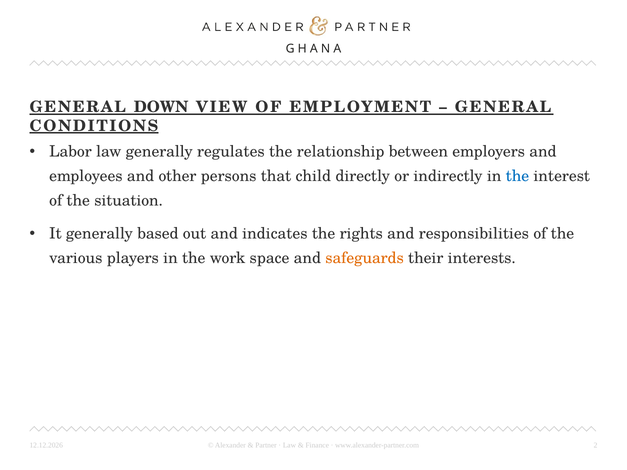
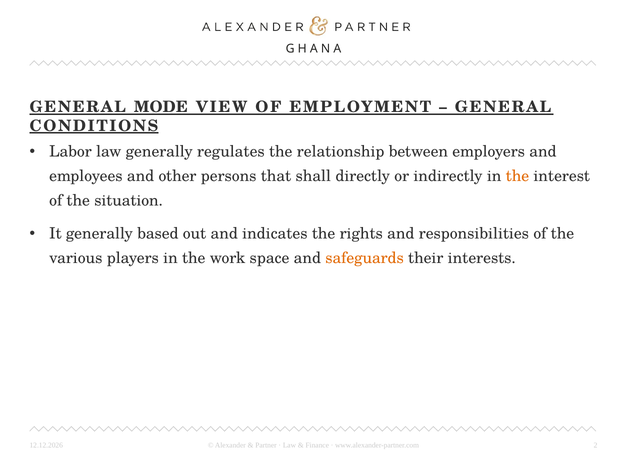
DOWN: DOWN -> MODE
child: child -> shall
the at (517, 176) colour: blue -> orange
